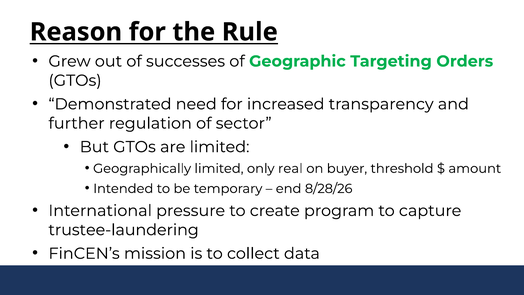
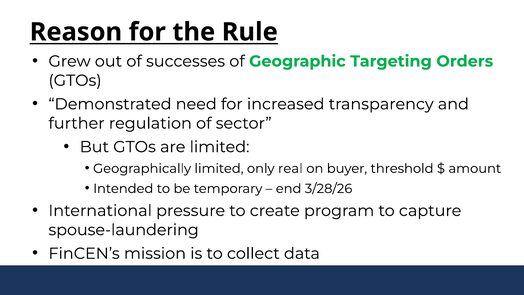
8/28/26: 8/28/26 -> 3/28/26
trustee-laundering: trustee-laundering -> spouse-laundering
